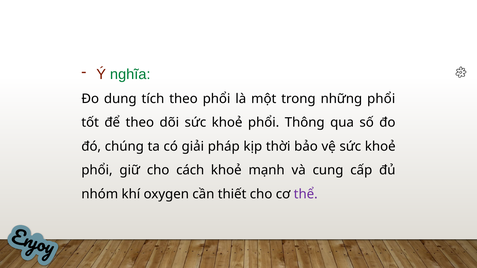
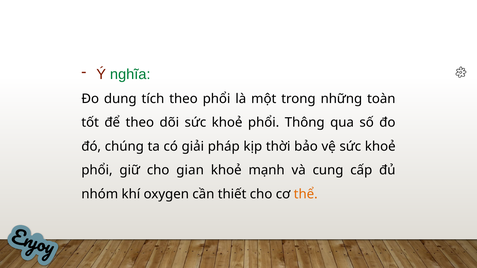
những phổi: phổi -> toàn
cách: cách -> gian
thể colour: purple -> orange
